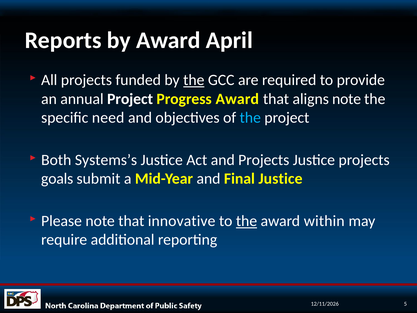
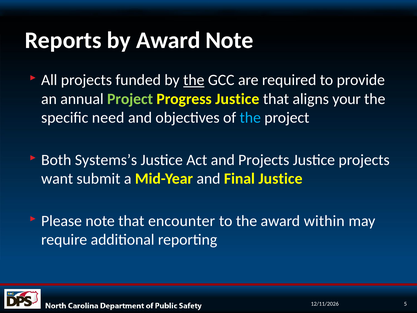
Award April: April -> Note
Project at (130, 99) colour: white -> light green
Progress Award: Award -> Justice
aligns note: note -> your
goals: goals -> want
innovative: innovative -> encounter
the at (247, 221) underline: present -> none
